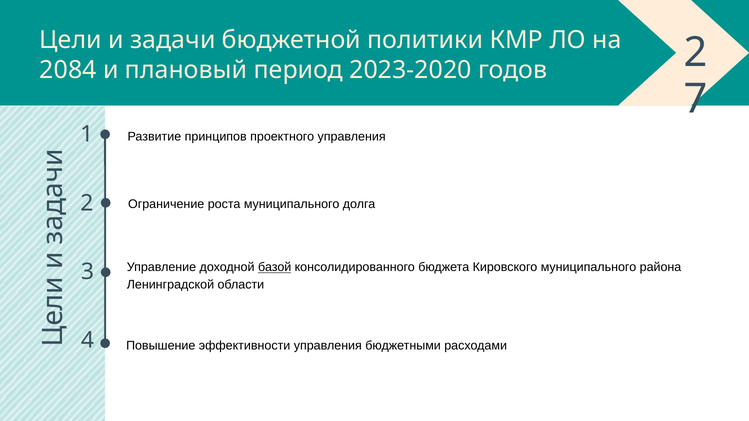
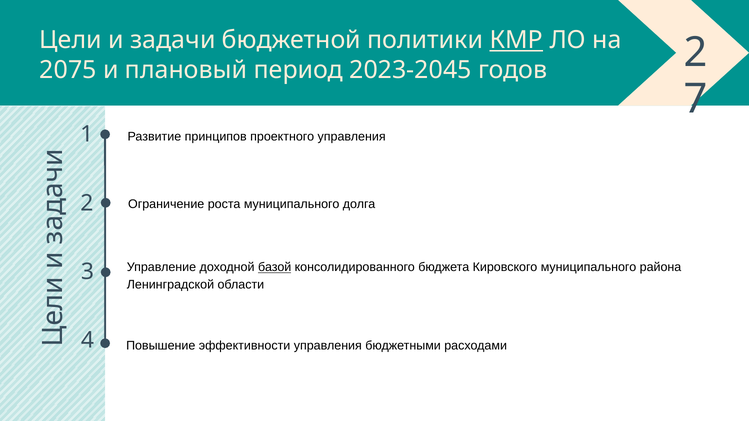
КМР underline: none -> present
2084: 2084 -> 2075
2023-2020: 2023-2020 -> 2023-2045
